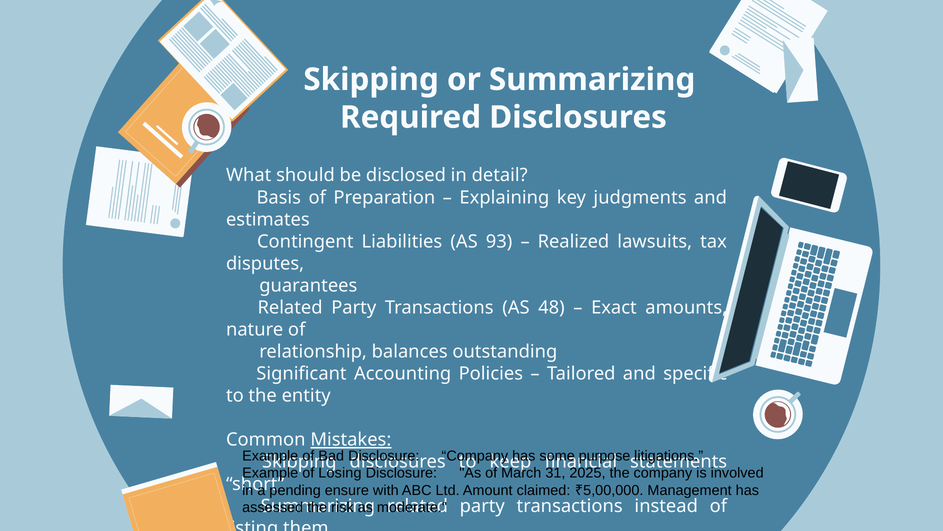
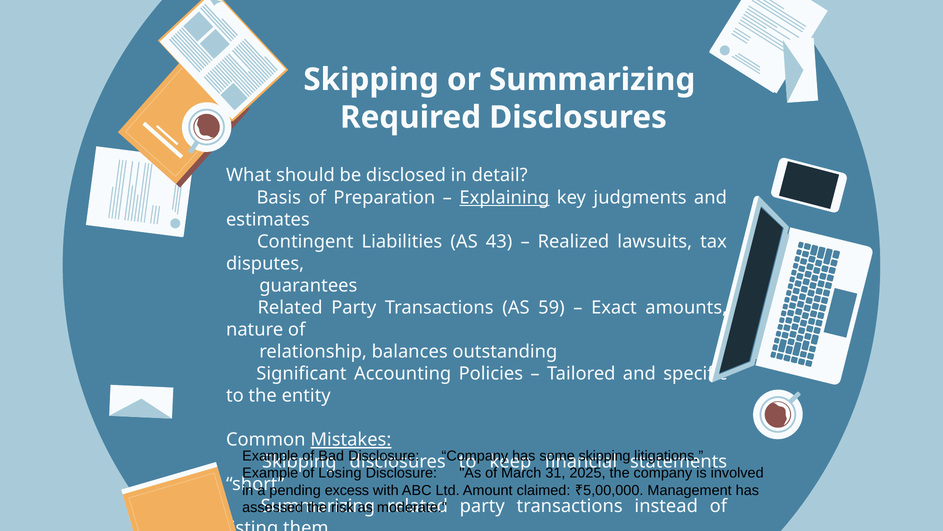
Explaining at (504, 197) underline: none -> present
93: 93 -> 43
48: 48 -> 59
purpose at (604, 455): purpose -> skipping
ensure: ensure -> excess
